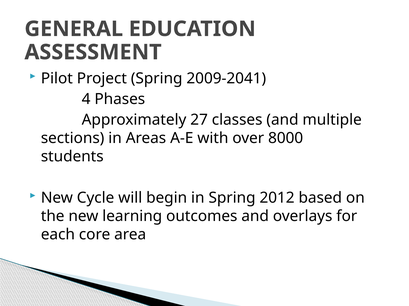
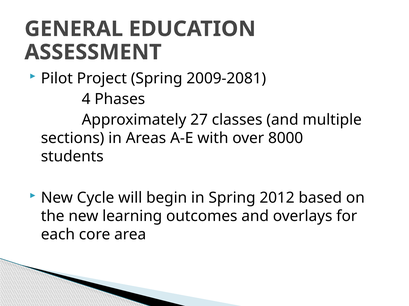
2009-2041: 2009-2041 -> 2009-2081
